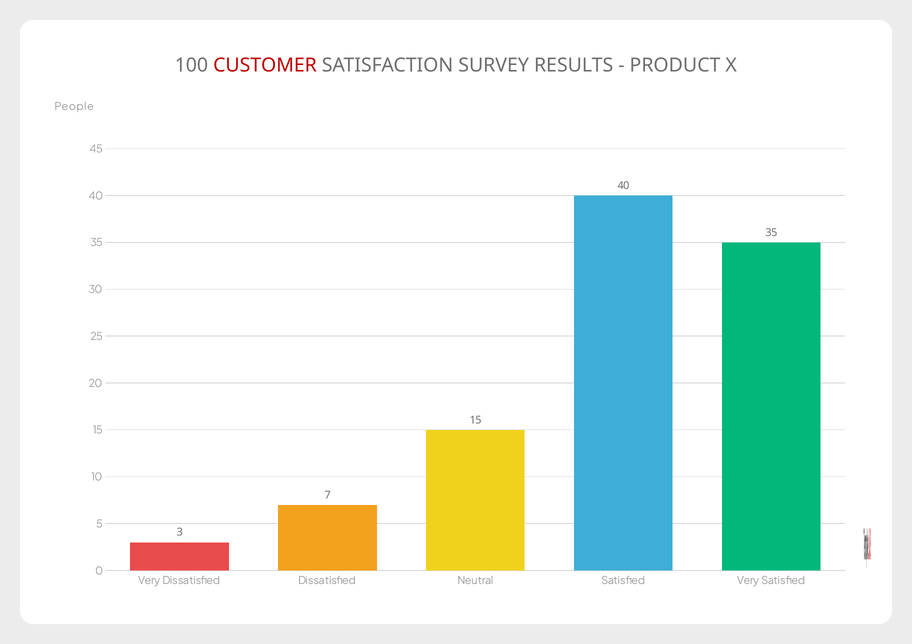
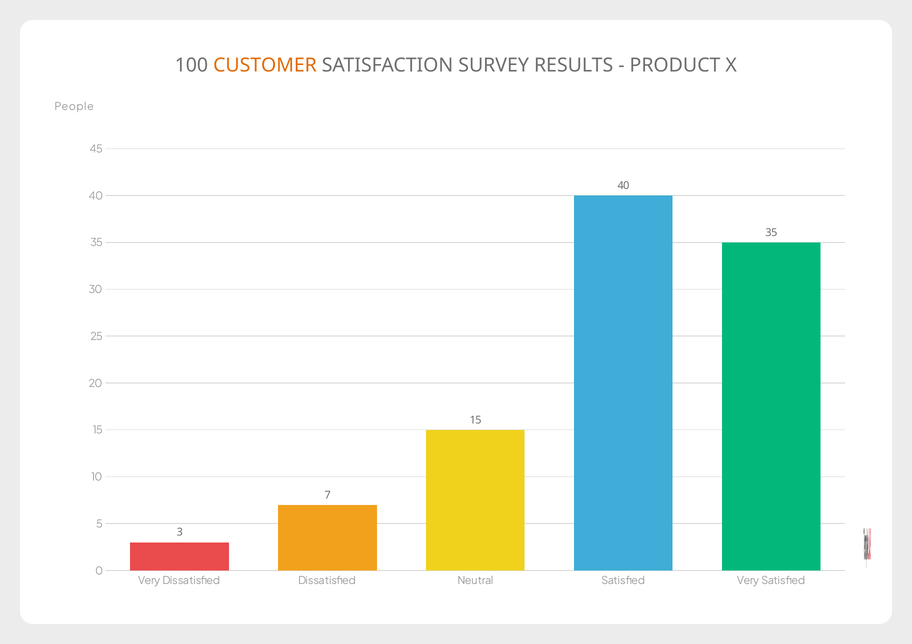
CUSTOMER colour: red -> orange
